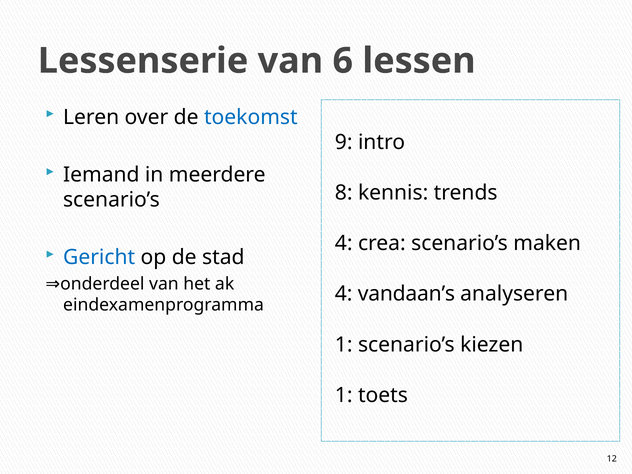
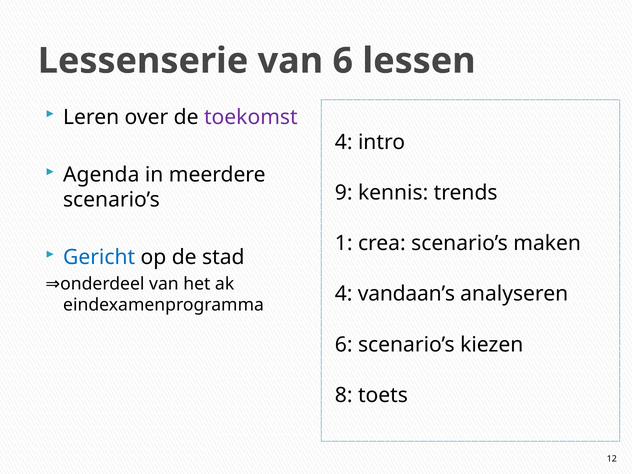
toekomst colour: blue -> purple
9 at (344, 142): 9 -> 4
Iemand: Iemand -> Agenda
8: 8 -> 9
4 at (344, 243): 4 -> 1
1 at (344, 345): 1 -> 6
1 at (344, 395): 1 -> 8
